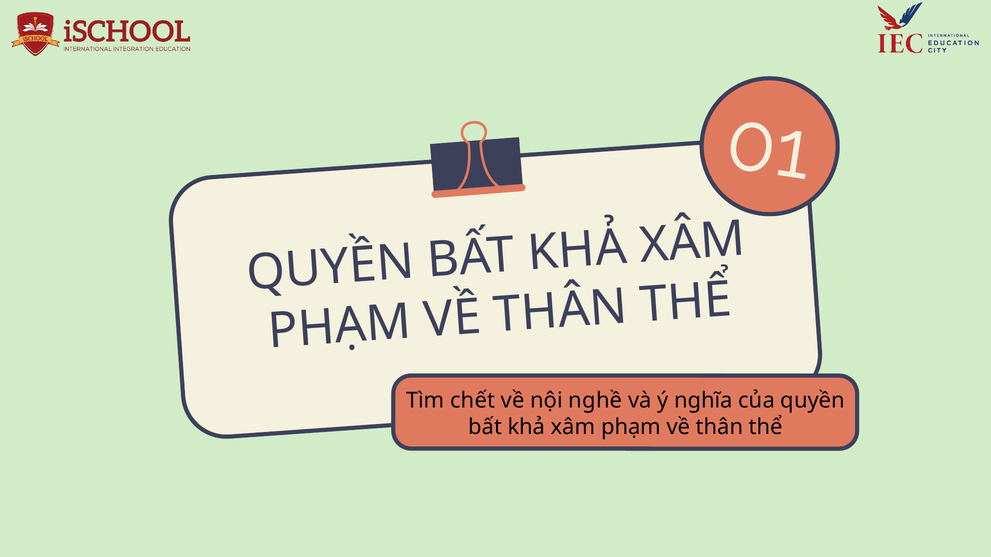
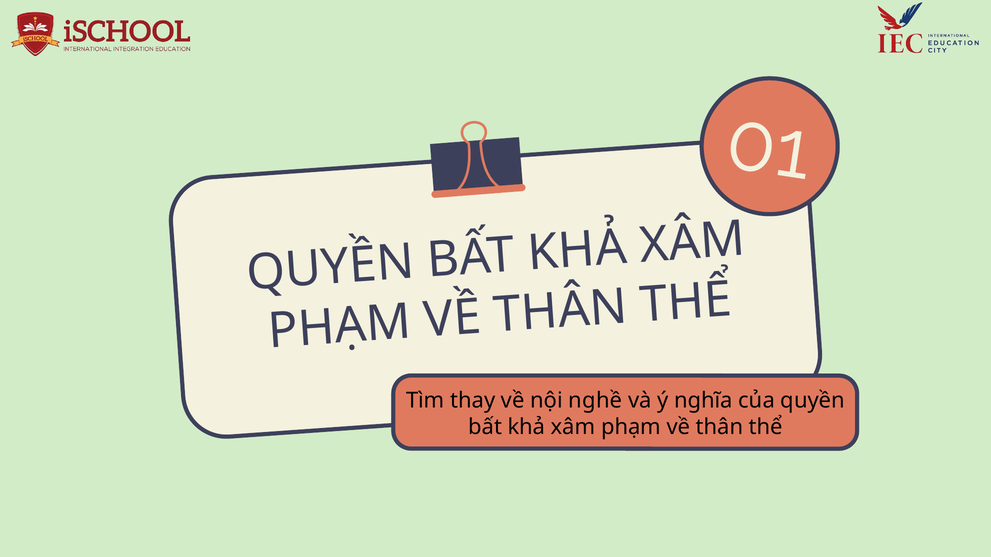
chết: chết -> thay
